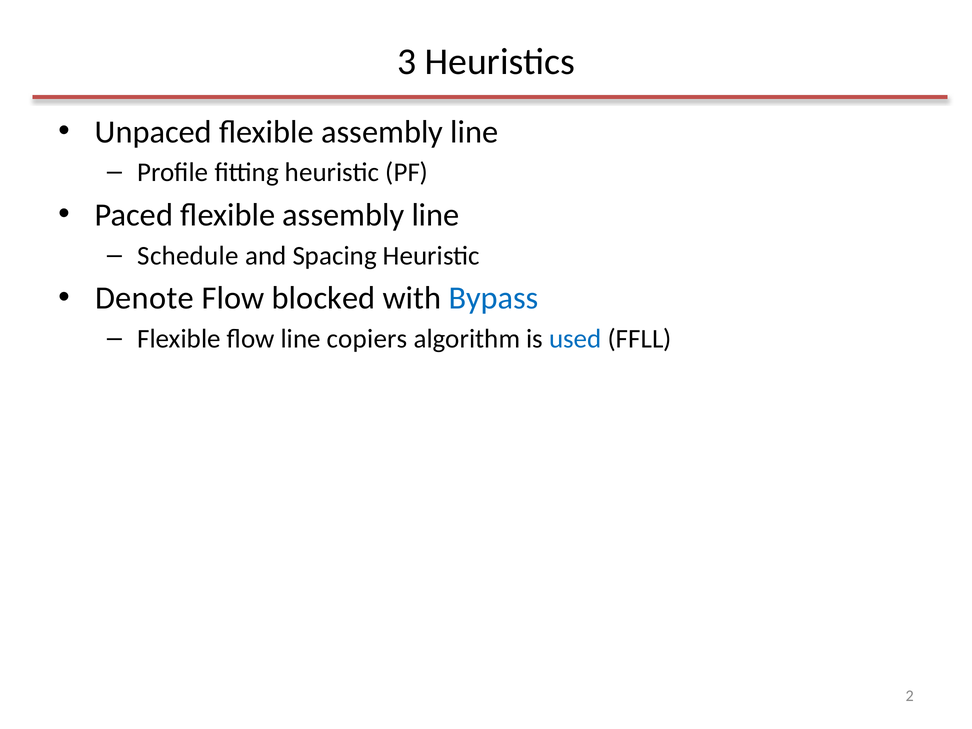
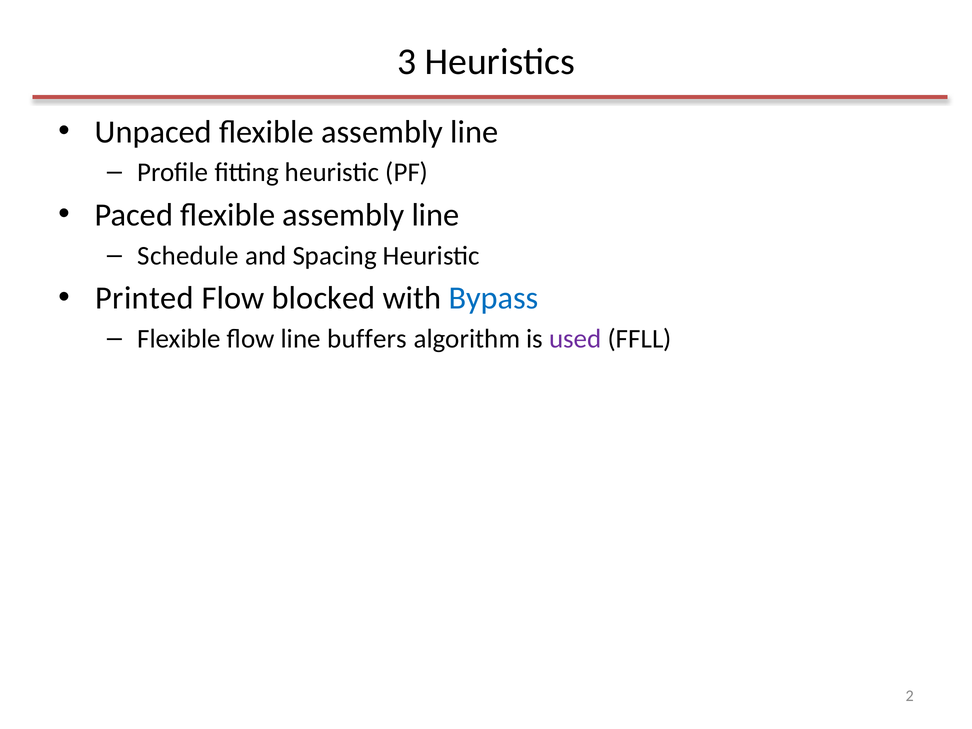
Denote: Denote -> Printed
copiers: copiers -> buffers
used colour: blue -> purple
